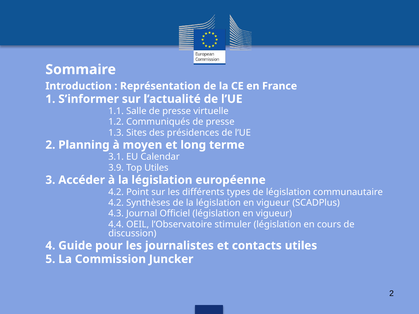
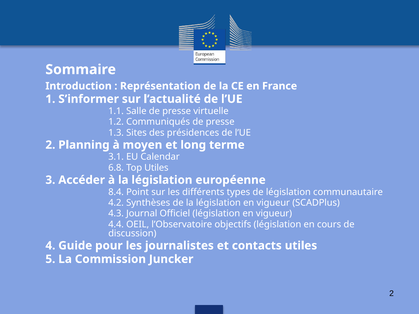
3.9: 3.9 -> 6.8
4.2 at (116, 192): 4.2 -> 8.4
stimuler: stimuler -> objectifs
